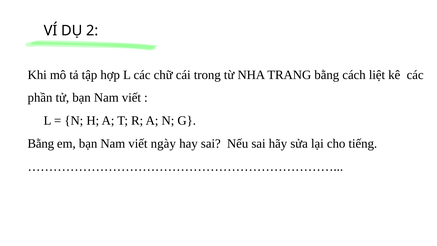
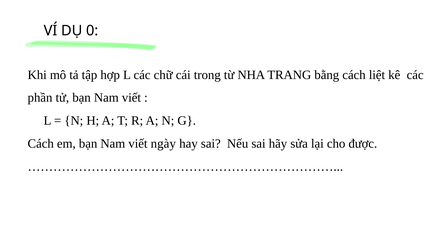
2: 2 -> 0
Bằng at (41, 144): Bằng -> Cách
tiếng: tiếng -> được
